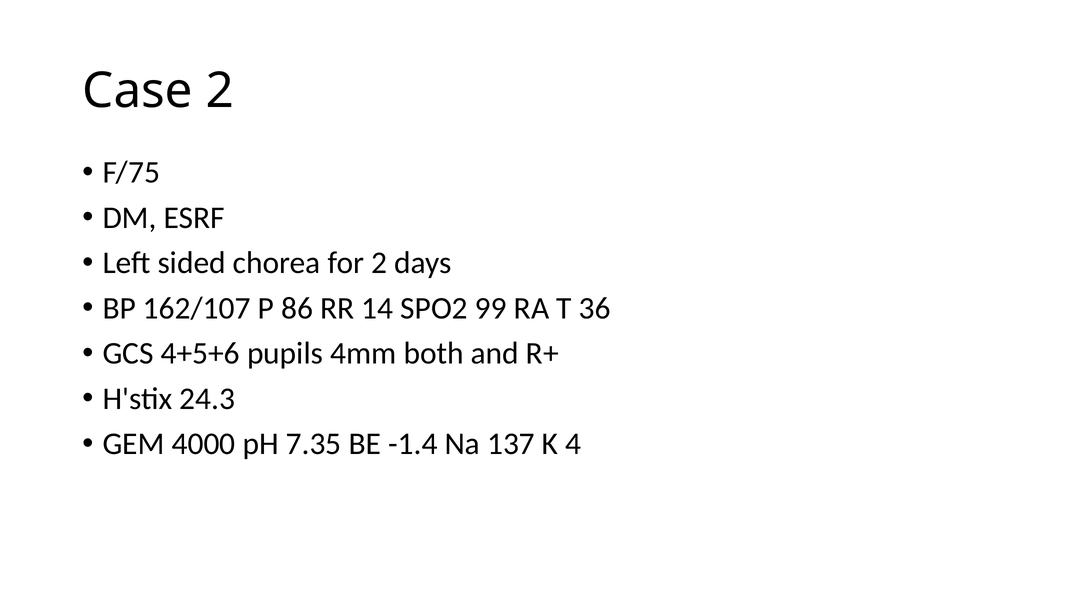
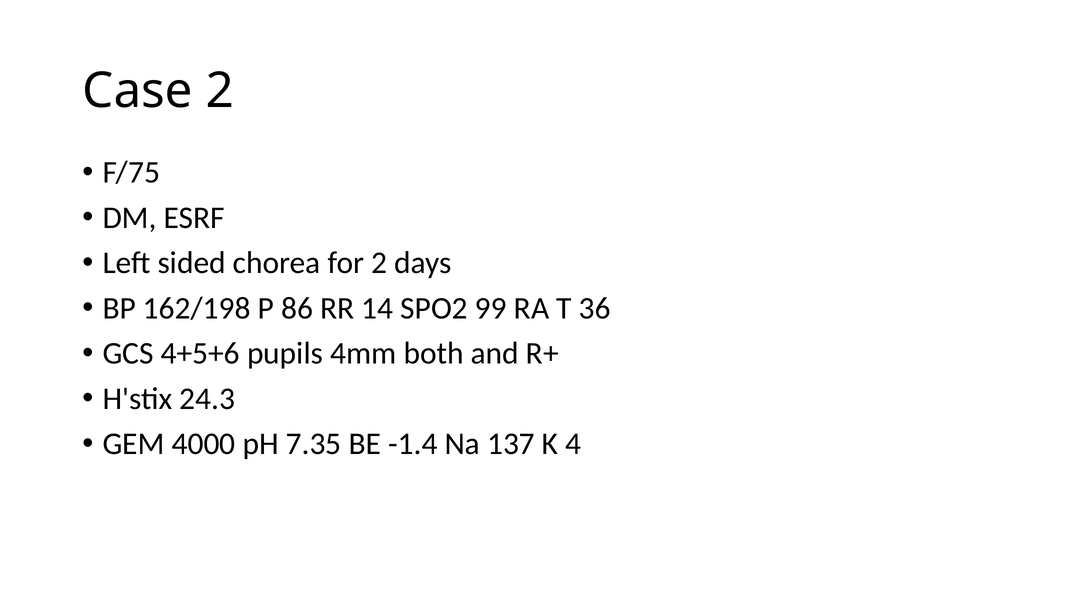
162/107: 162/107 -> 162/198
